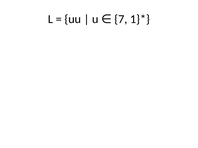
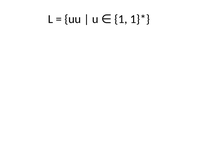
7: 7 -> 1
